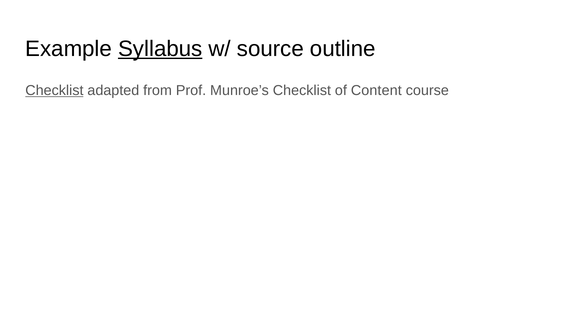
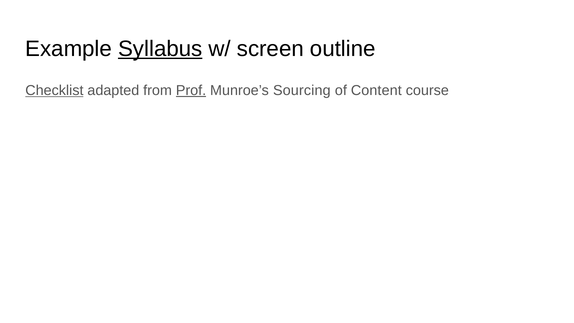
source: source -> screen
Prof underline: none -> present
Munroe’s Checklist: Checklist -> Sourcing
